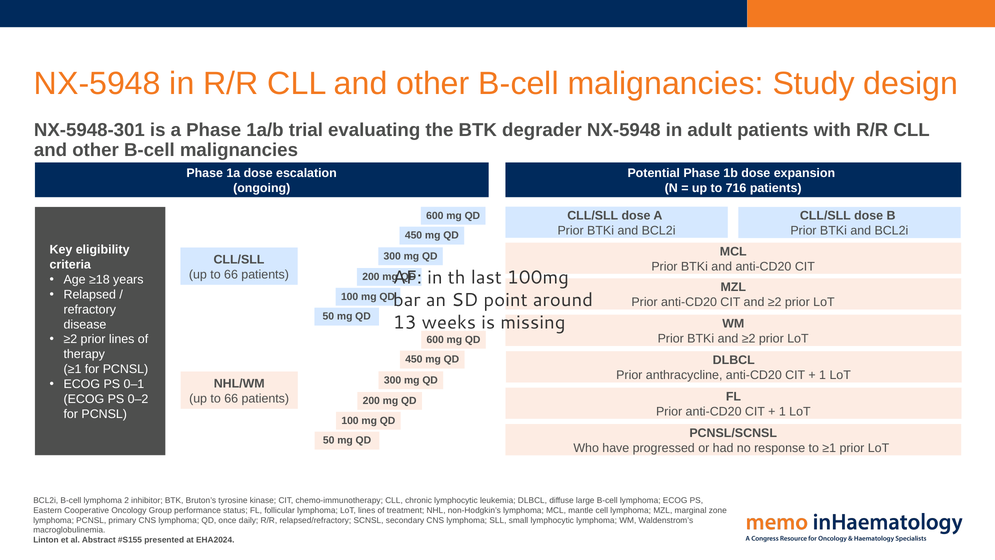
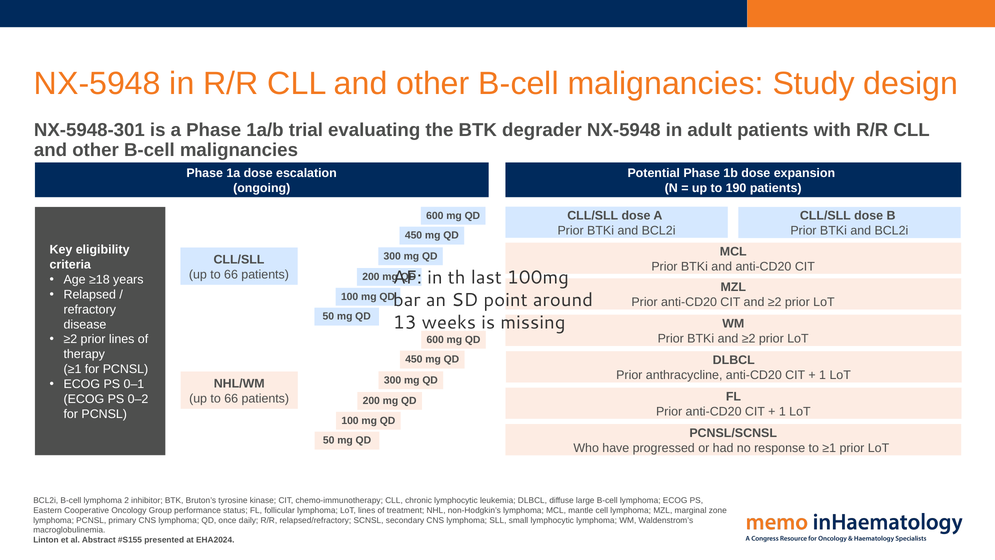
716: 716 -> 190
